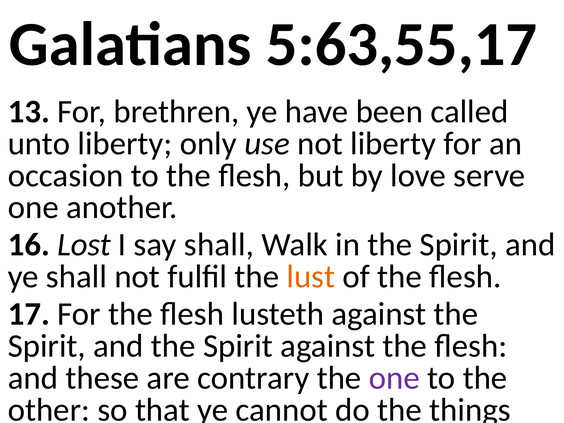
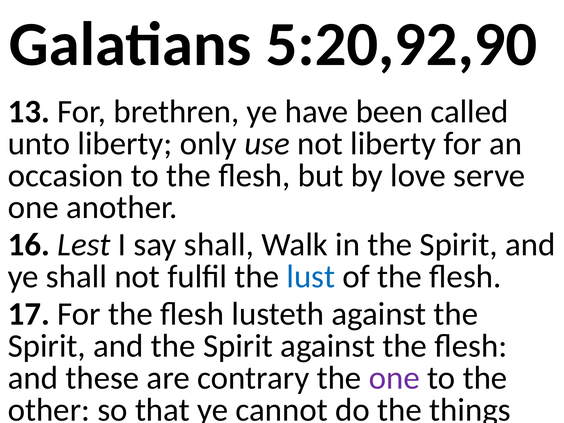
5:63,55,17: 5:63,55,17 -> 5:20,92,90
Lost: Lost -> Lest
lust colour: orange -> blue
